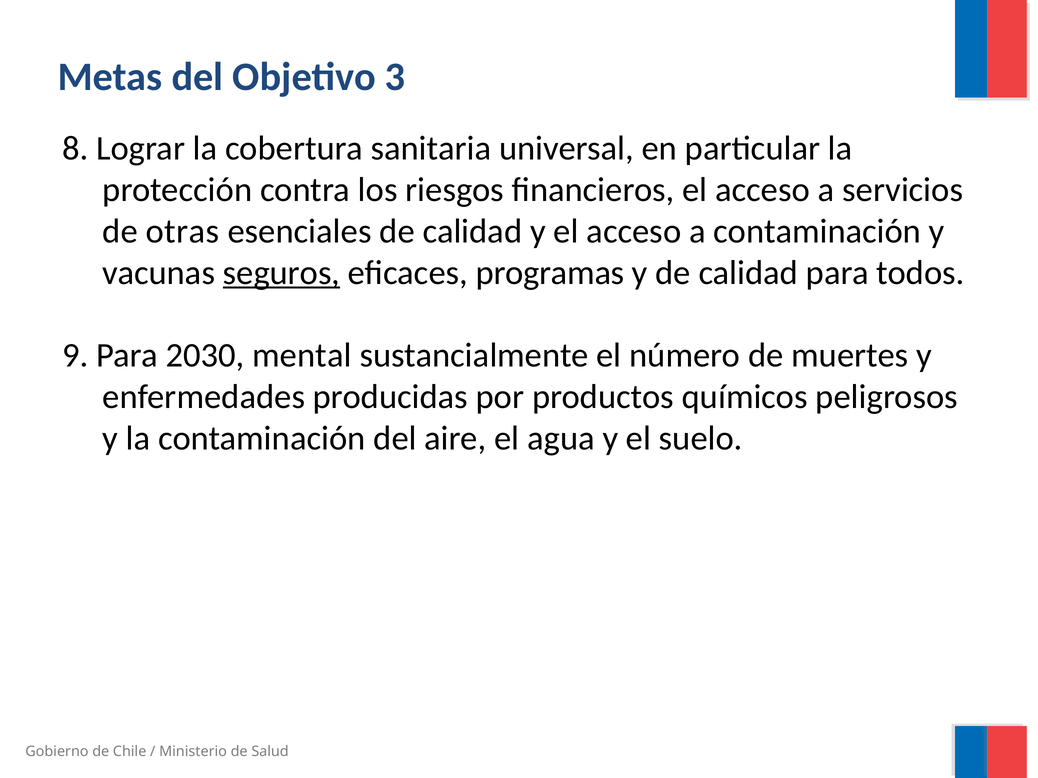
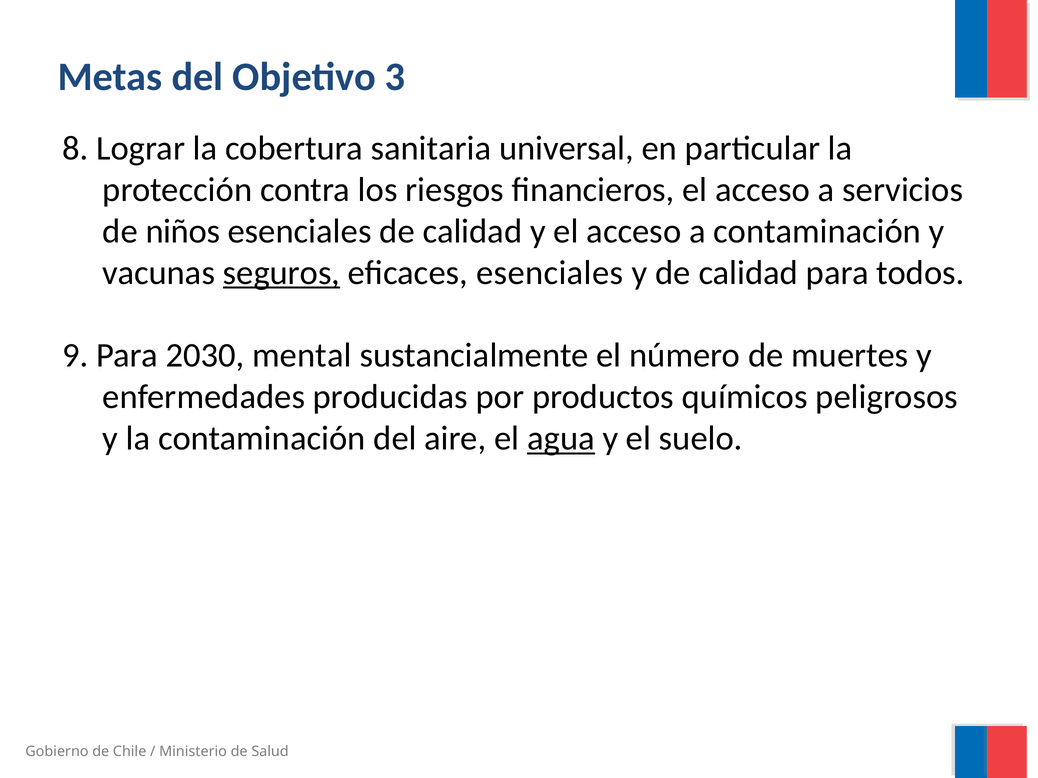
otras: otras -> niños
eficaces programas: programas -> esenciales
agua underline: none -> present
